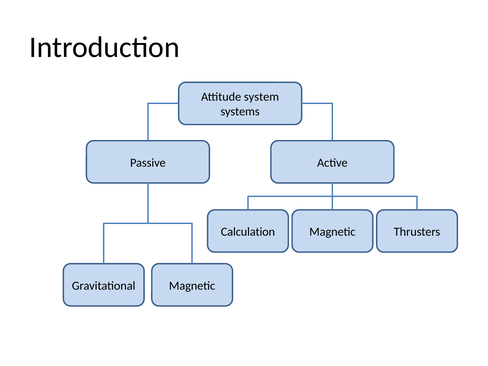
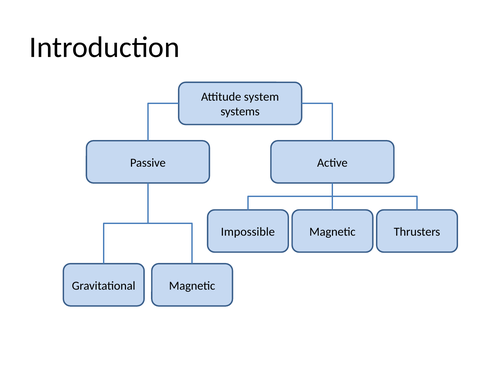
Calculation: Calculation -> Impossible
